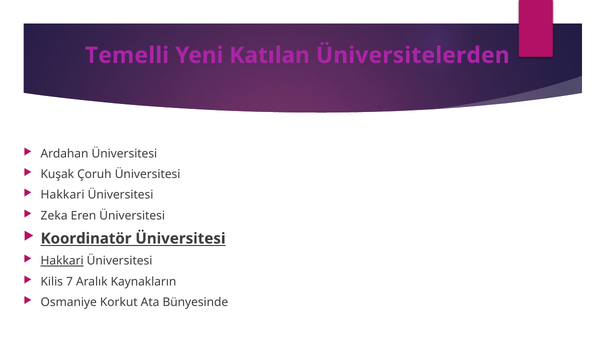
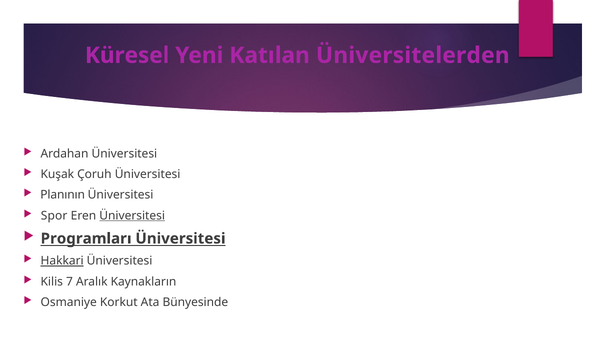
Temelli: Temelli -> Küresel
Hakkari at (63, 195): Hakkari -> Planının
Zeka: Zeka -> Spor
Üniversitesi at (132, 216) underline: none -> present
Koordinatör: Koordinatör -> Programları
